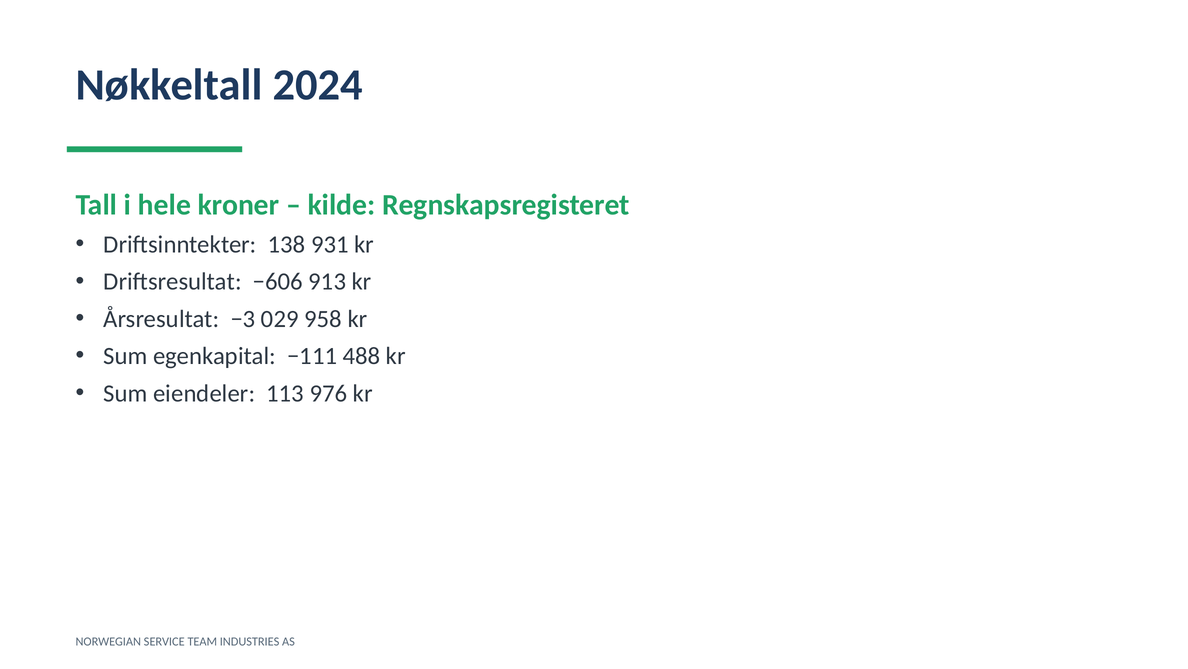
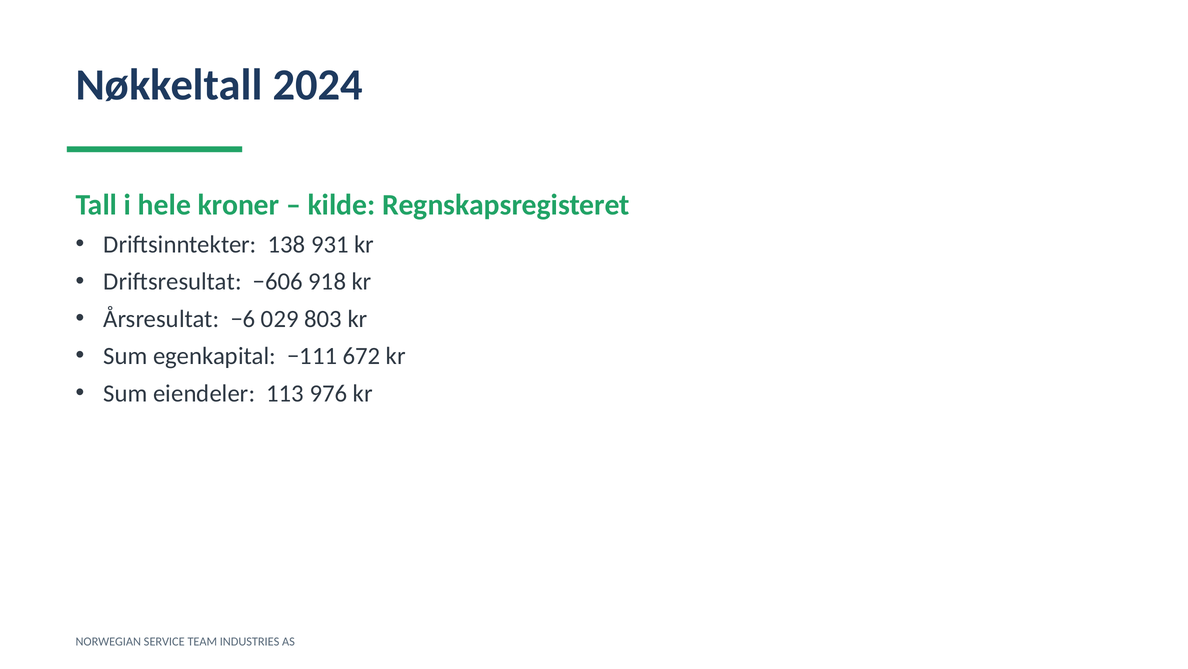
913: 913 -> 918
−3: −3 -> −6
958: 958 -> 803
488: 488 -> 672
